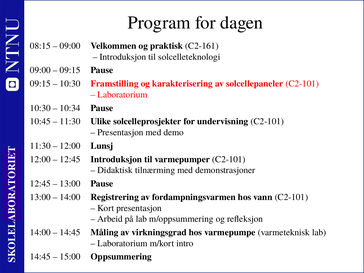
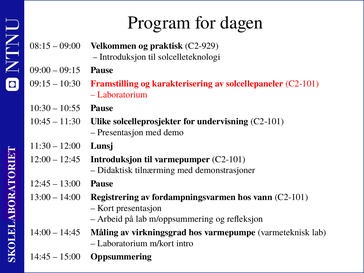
C2-161: C2-161 -> C2-929
10:34: 10:34 -> 10:55
